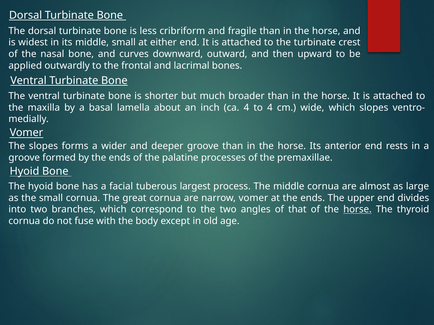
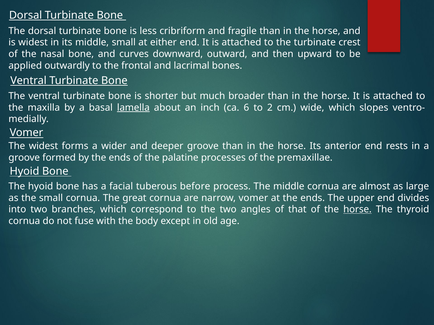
lamella underline: none -> present
ca 4: 4 -> 6
to 4: 4 -> 2
The slopes: slopes -> widest
largest: largest -> before
